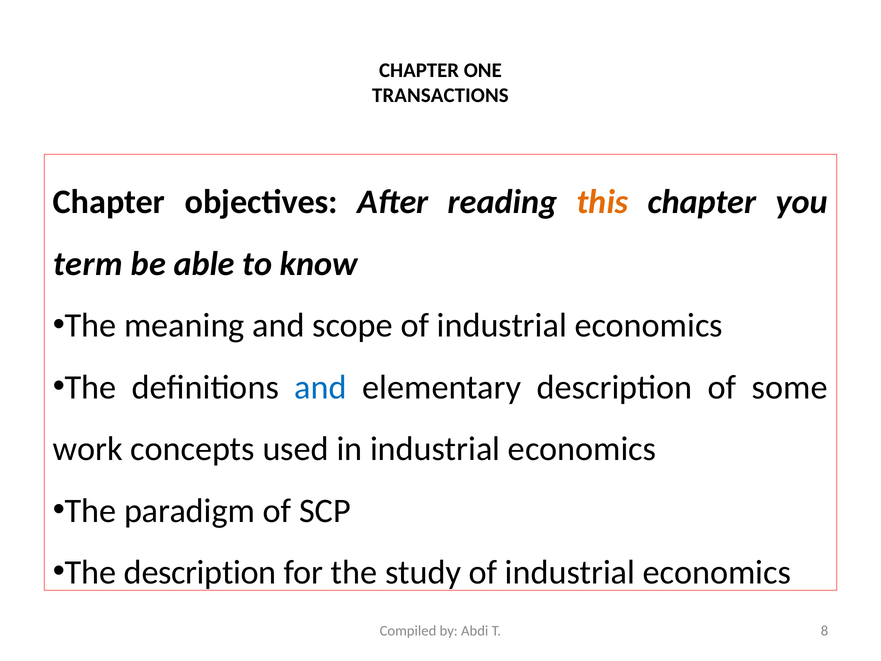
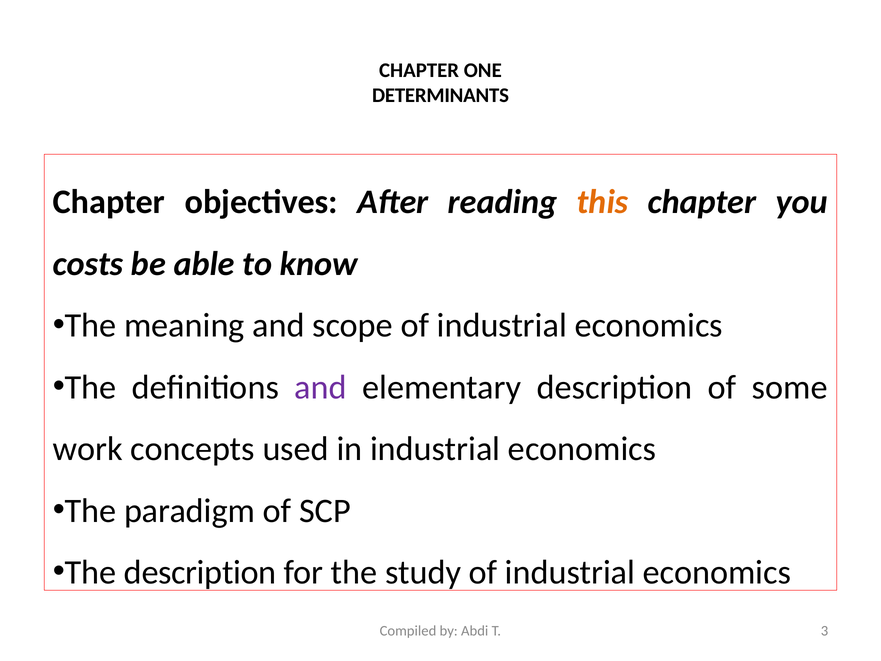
TRANSACTIONS: TRANSACTIONS -> DETERMINANTS
term: term -> costs
and at (321, 387) colour: blue -> purple
8: 8 -> 3
